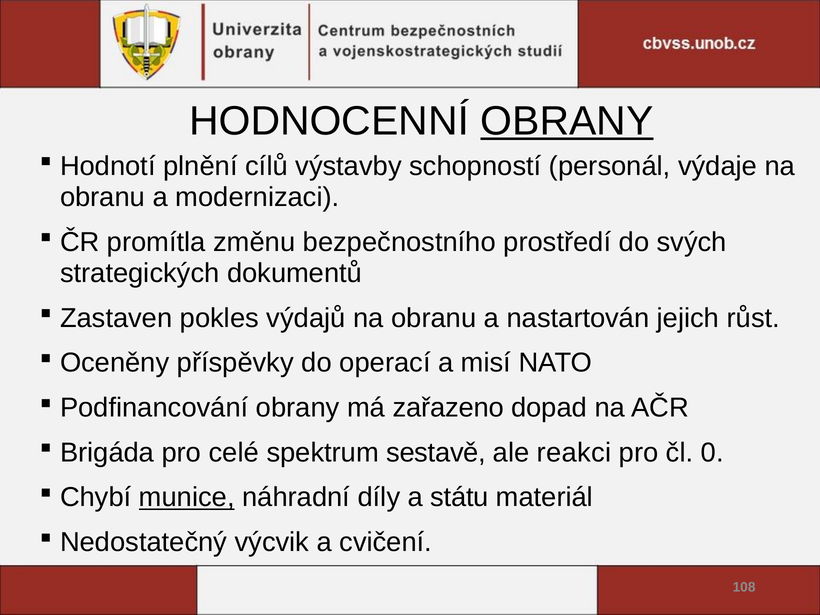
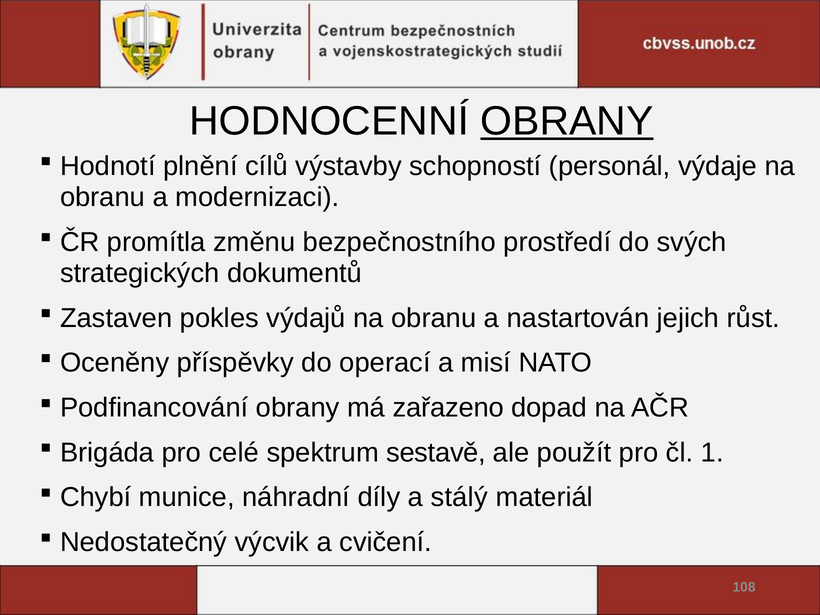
reakci: reakci -> použít
0: 0 -> 1
munice underline: present -> none
státu: státu -> stálý
